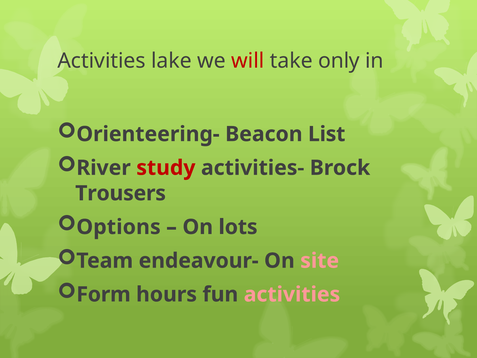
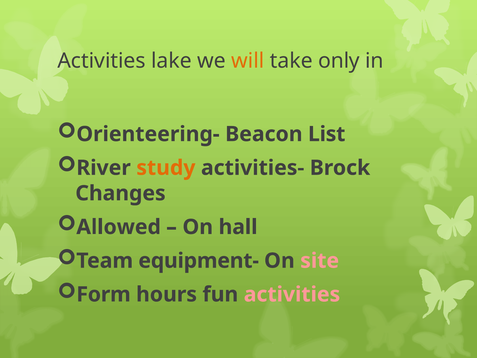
will colour: red -> orange
study colour: red -> orange
Trousers: Trousers -> Changes
Options: Options -> Allowed
lots: lots -> hall
endeavour-: endeavour- -> equipment-
